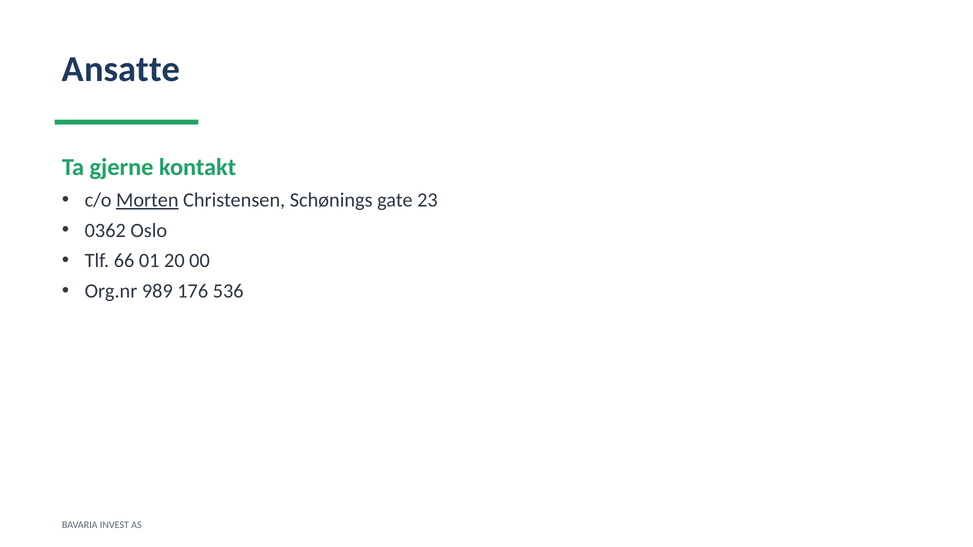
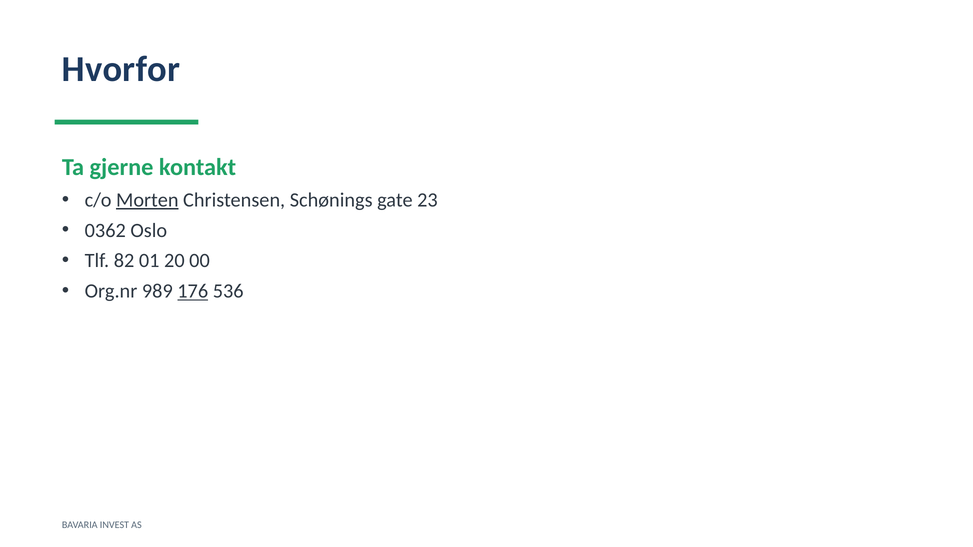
Ansatte: Ansatte -> Hvorfor
66: 66 -> 82
176 underline: none -> present
